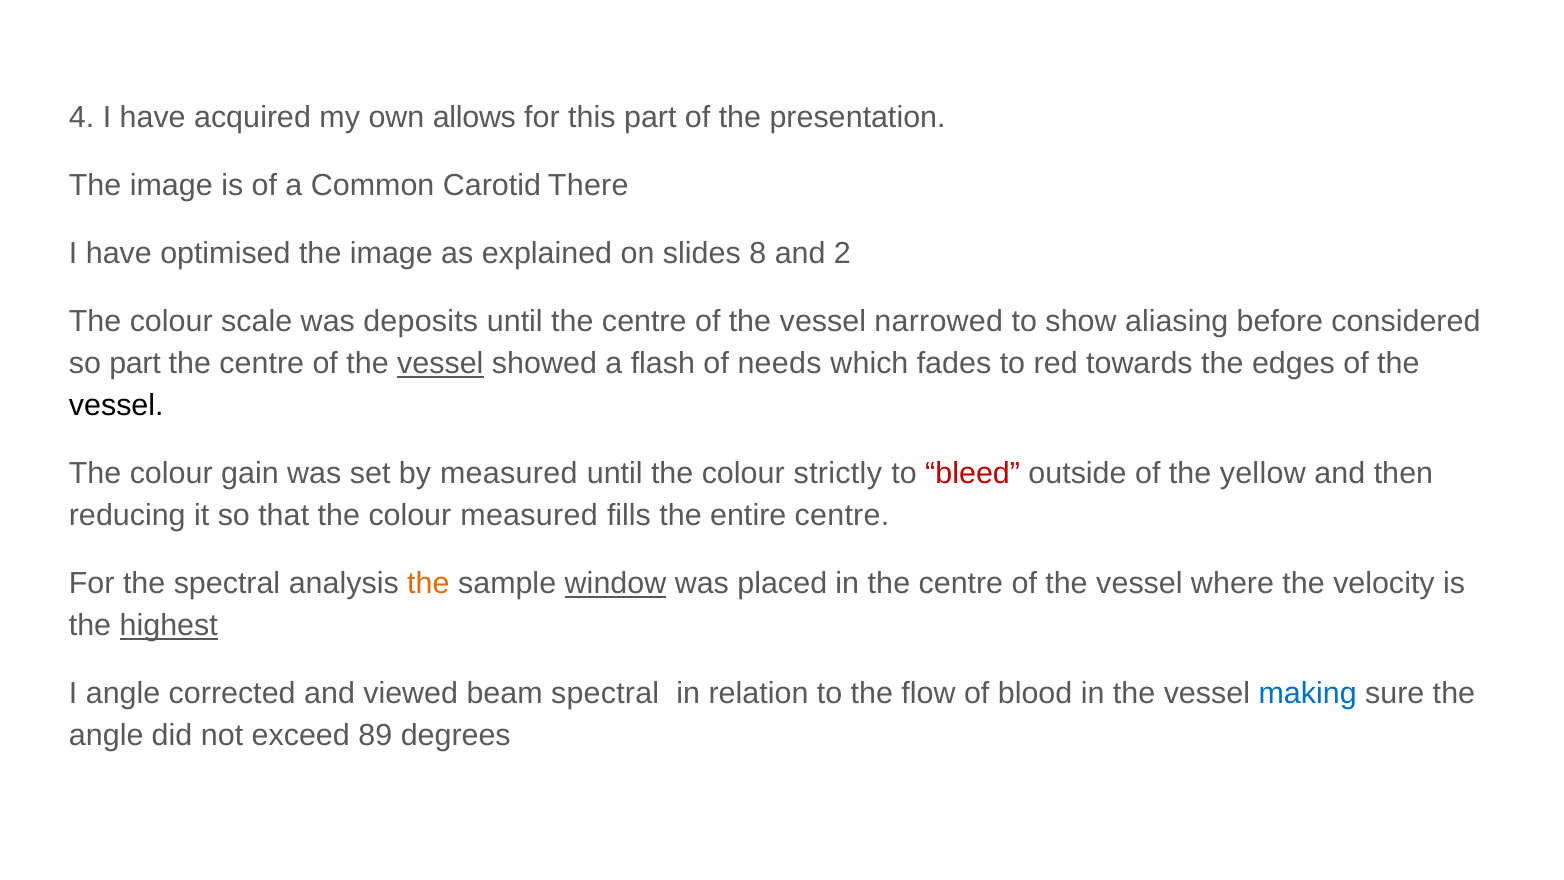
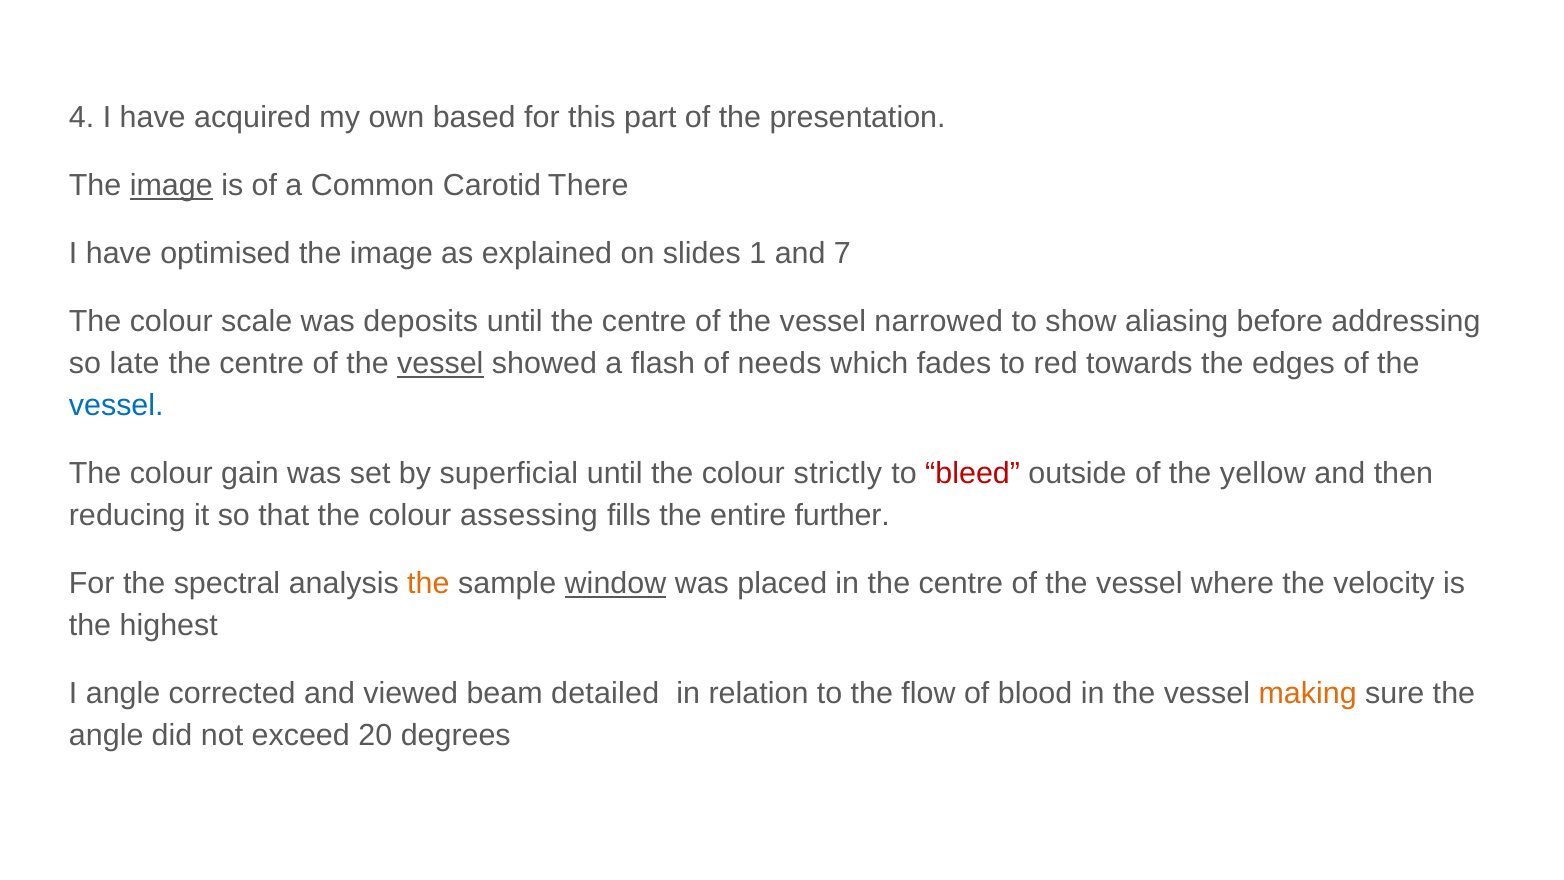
allows: allows -> based
image at (171, 186) underline: none -> present
8: 8 -> 1
2: 2 -> 7
considered: considered -> addressing
so part: part -> late
vessel at (116, 406) colour: black -> blue
by measured: measured -> superficial
colour measured: measured -> assessing
entire centre: centre -> further
highest underline: present -> none
beam spectral: spectral -> detailed
making colour: blue -> orange
89: 89 -> 20
